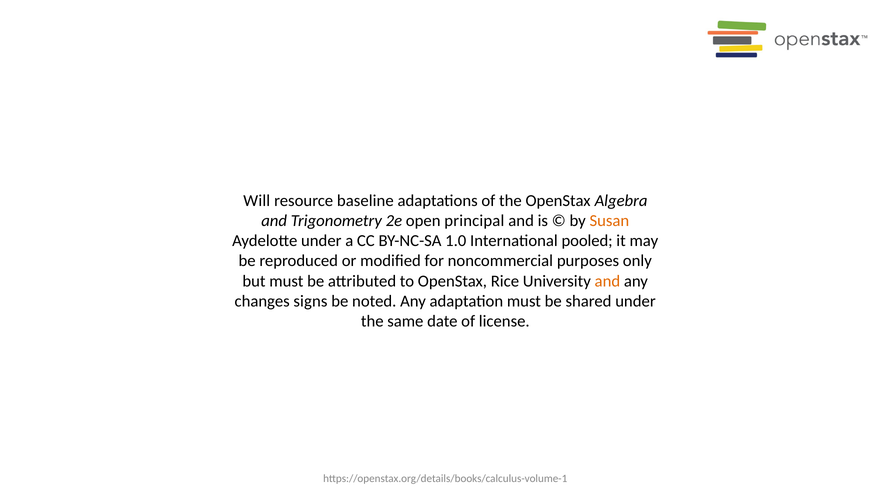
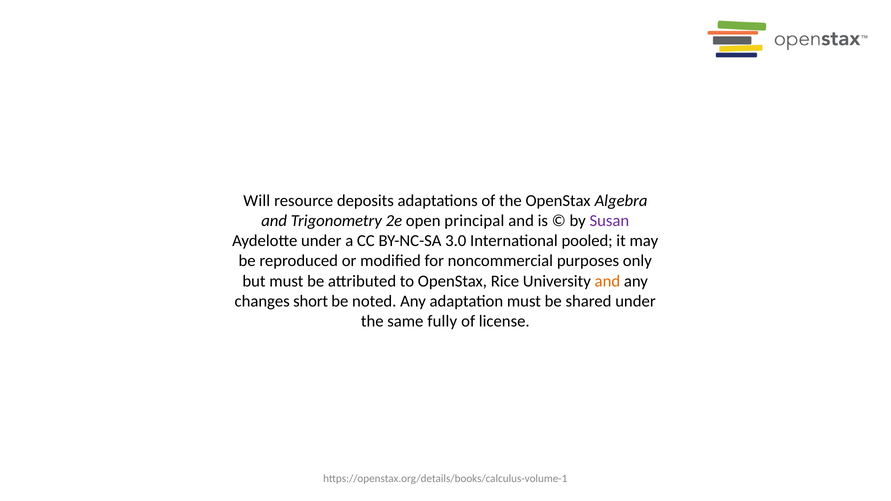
baseline: baseline -> deposits
Susan colour: orange -> purple
1.0: 1.0 -> 3.0
signs: signs -> short
date: date -> fully
